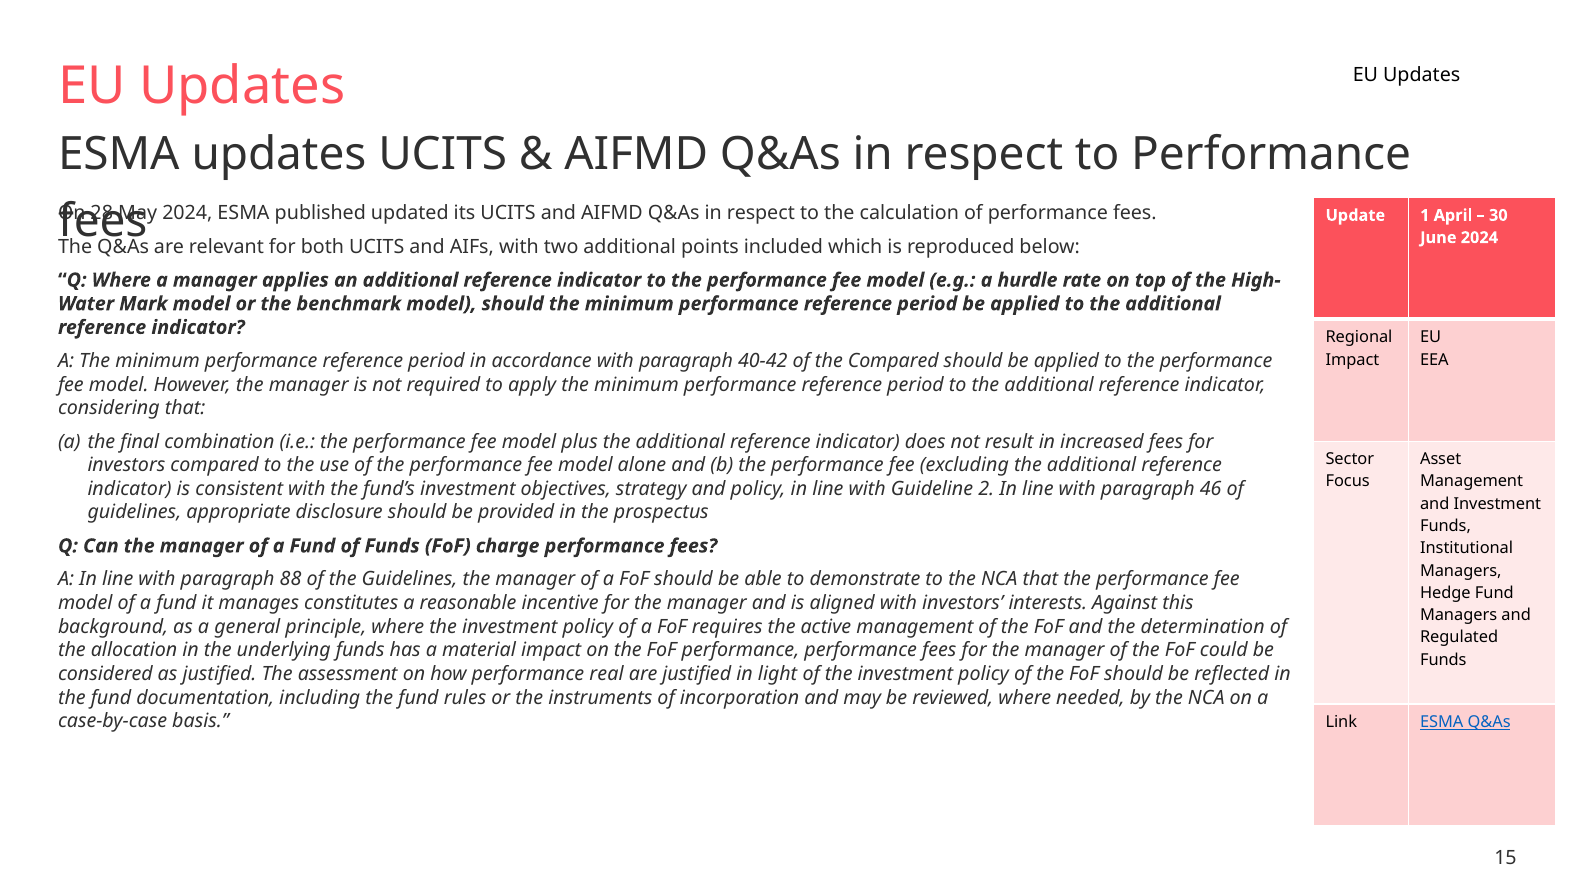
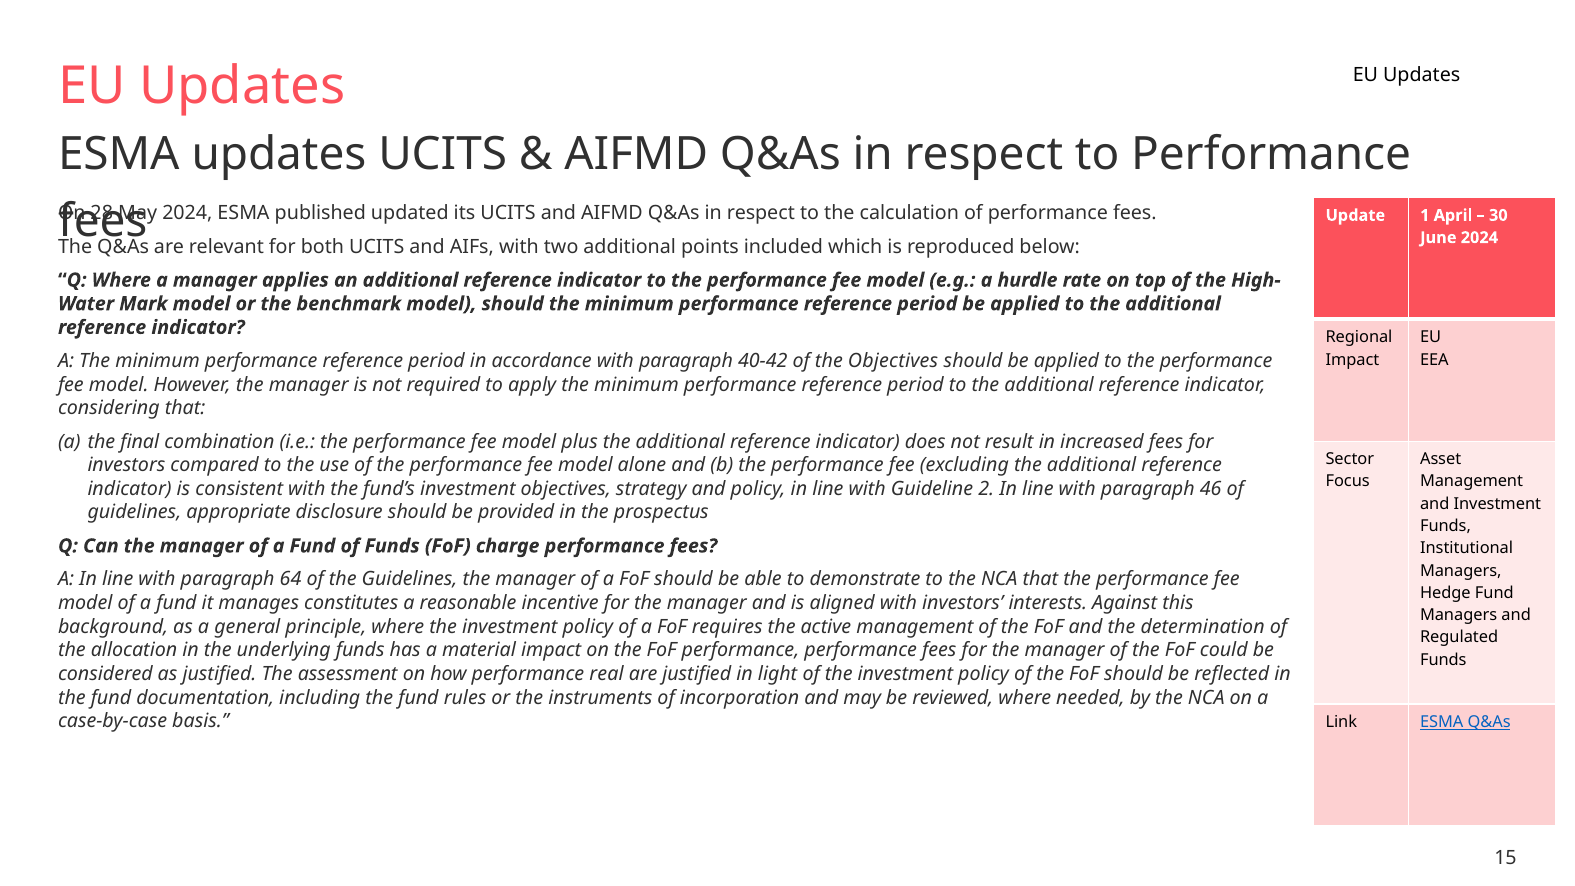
the Compared: Compared -> Objectives
88: 88 -> 64
